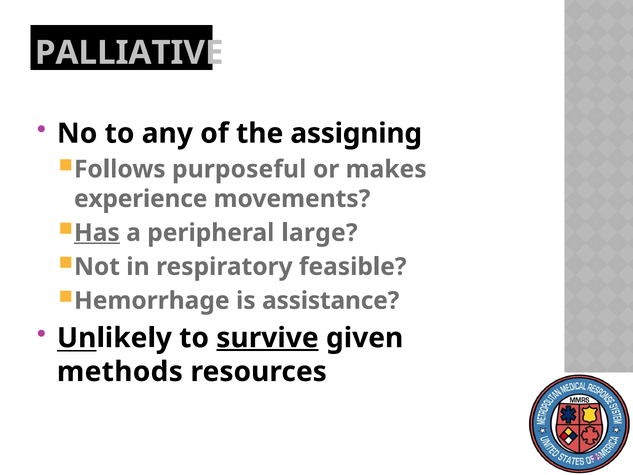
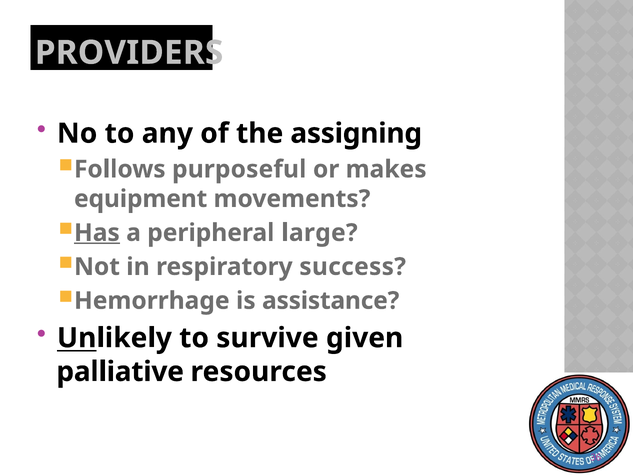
PALLIATIVE: PALLIATIVE -> PROVIDERS
experience: experience -> equipment
feasible: feasible -> success
survive underline: present -> none
methods: methods -> palliative
